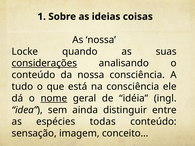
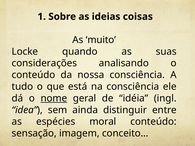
As nossa: nossa -> muito
considerações underline: present -> none
todas: todas -> moral
